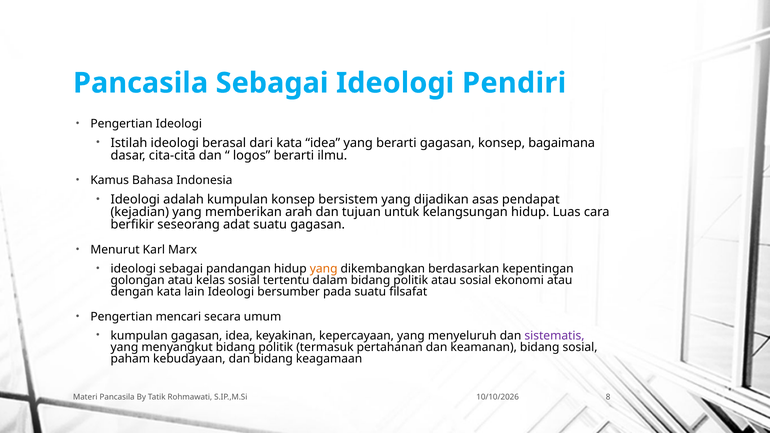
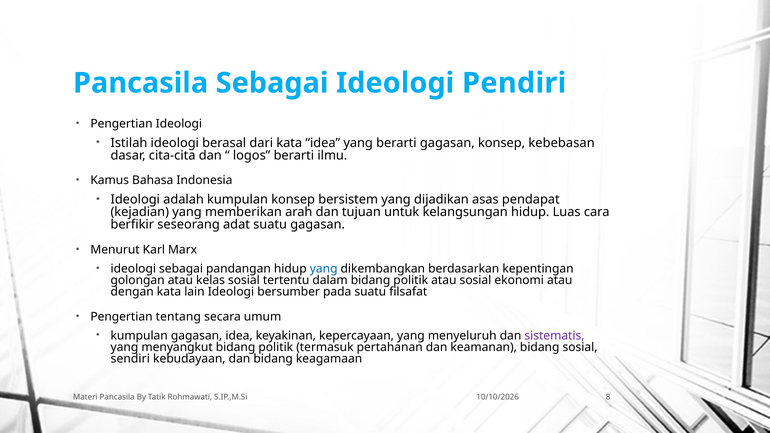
bagaimana: bagaimana -> kebebasan
yang at (324, 269) colour: orange -> blue
mencari: mencari -> tentang
paham: paham -> sendiri
